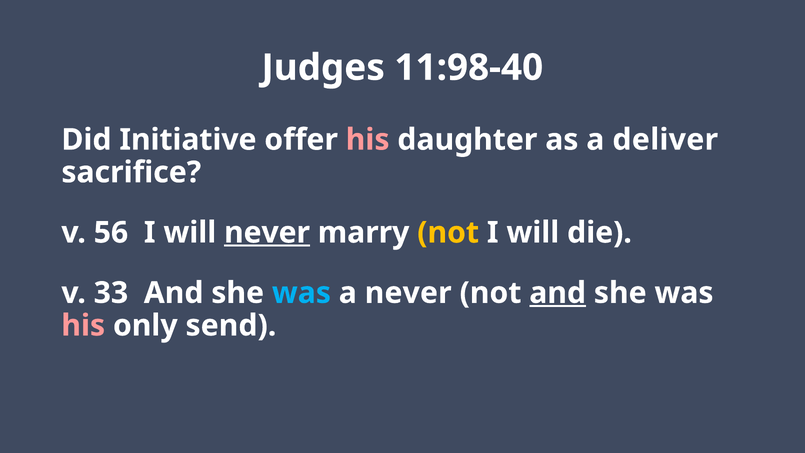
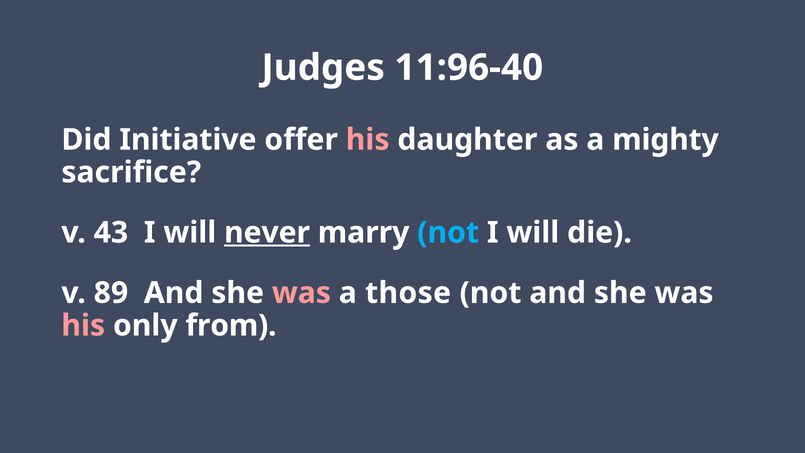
11:98-40: 11:98-40 -> 11:96-40
deliver: deliver -> mighty
56: 56 -> 43
not at (448, 233) colour: yellow -> light blue
33: 33 -> 89
was at (301, 293) colour: light blue -> pink
a never: never -> those
and at (558, 293) underline: present -> none
send: send -> from
